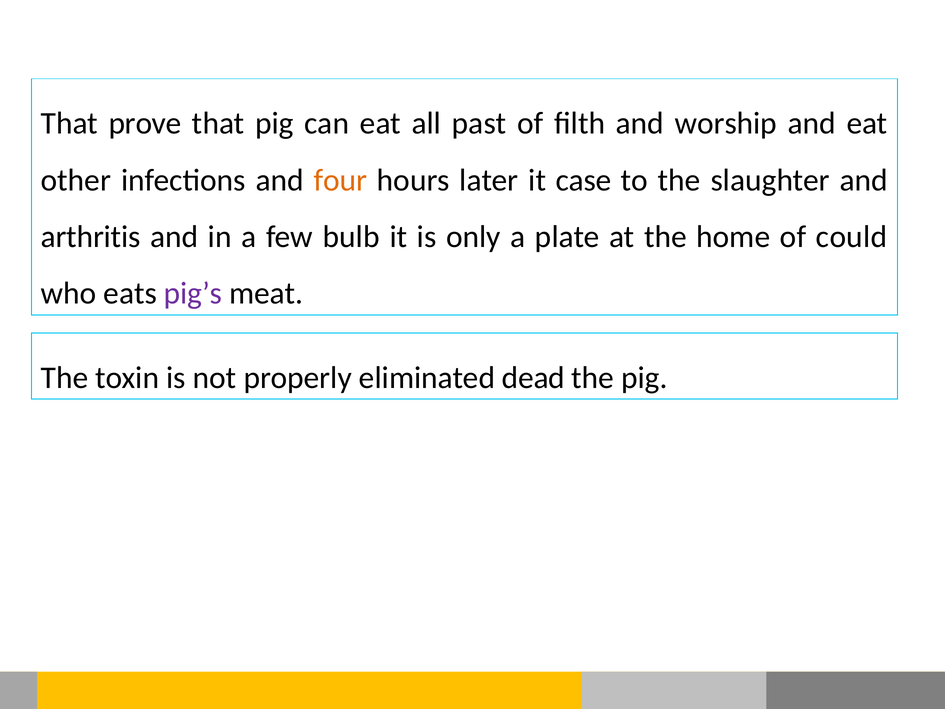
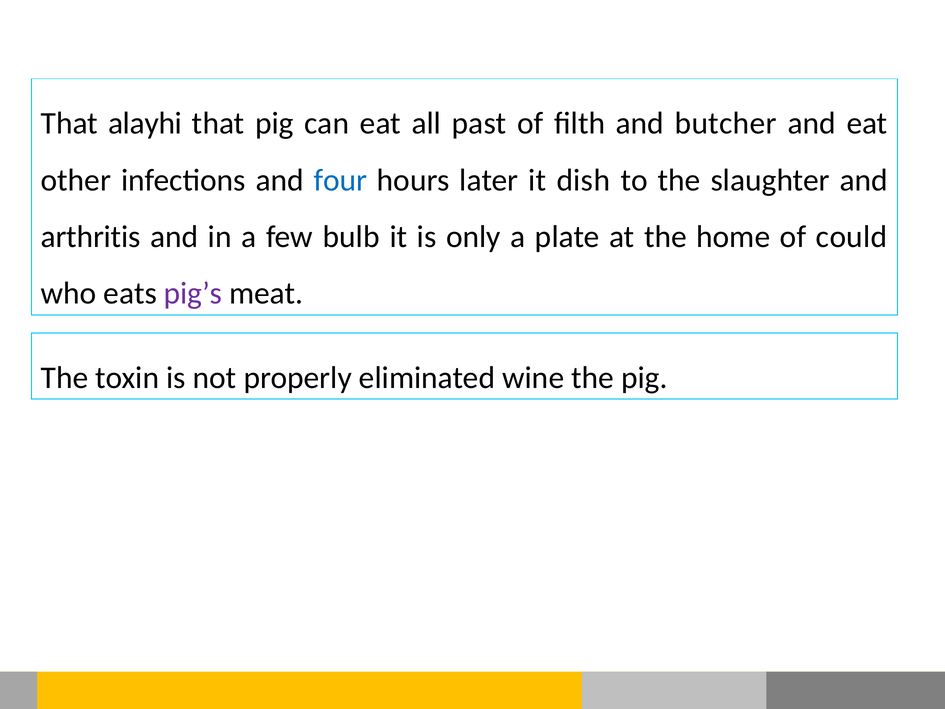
prove: prove -> alayhi
worship: worship -> butcher
four colour: orange -> blue
case: case -> dish
dead: dead -> wine
